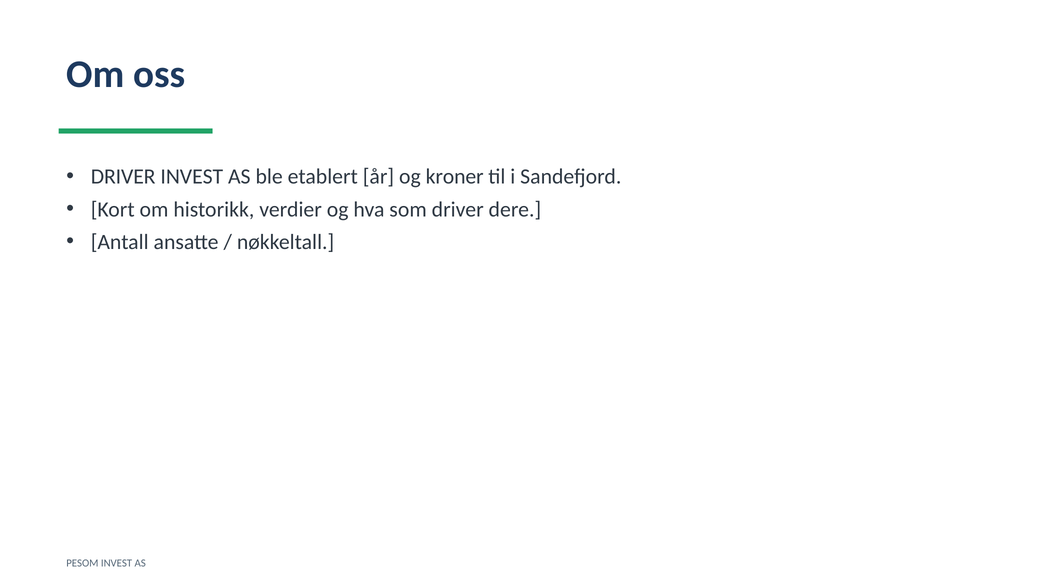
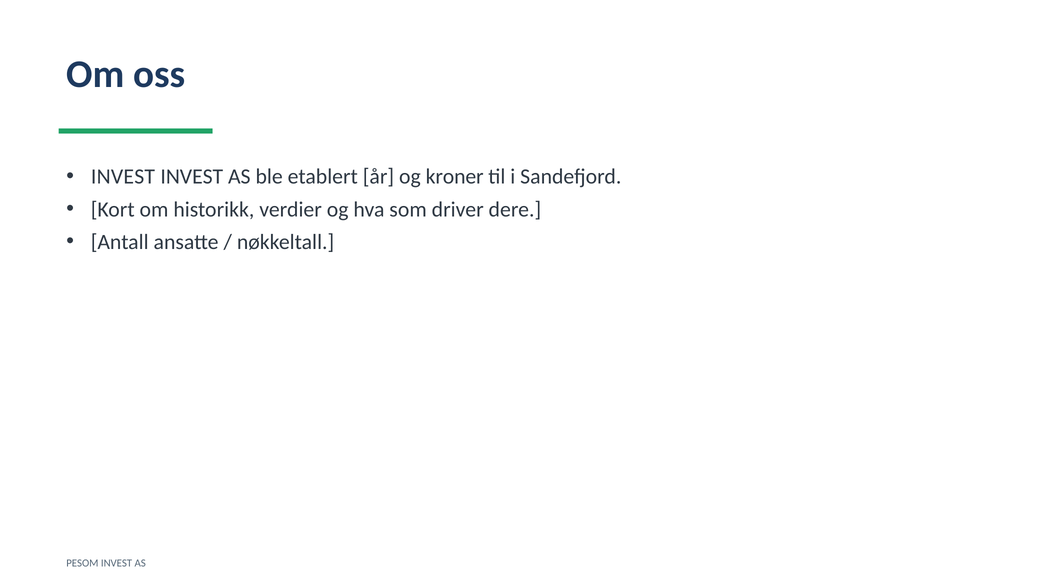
DRIVER at (123, 177): DRIVER -> INVEST
